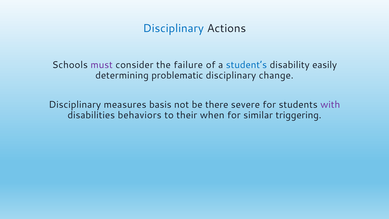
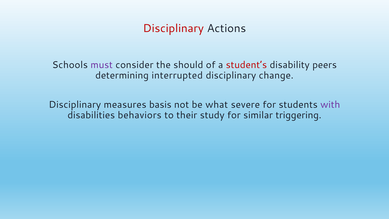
Disciplinary at (173, 28) colour: blue -> red
failure: failure -> should
student’s colour: blue -> red
easily: easily -> peers
problematic: problematic -> interrupted
there: there -> what
when: when -> study
